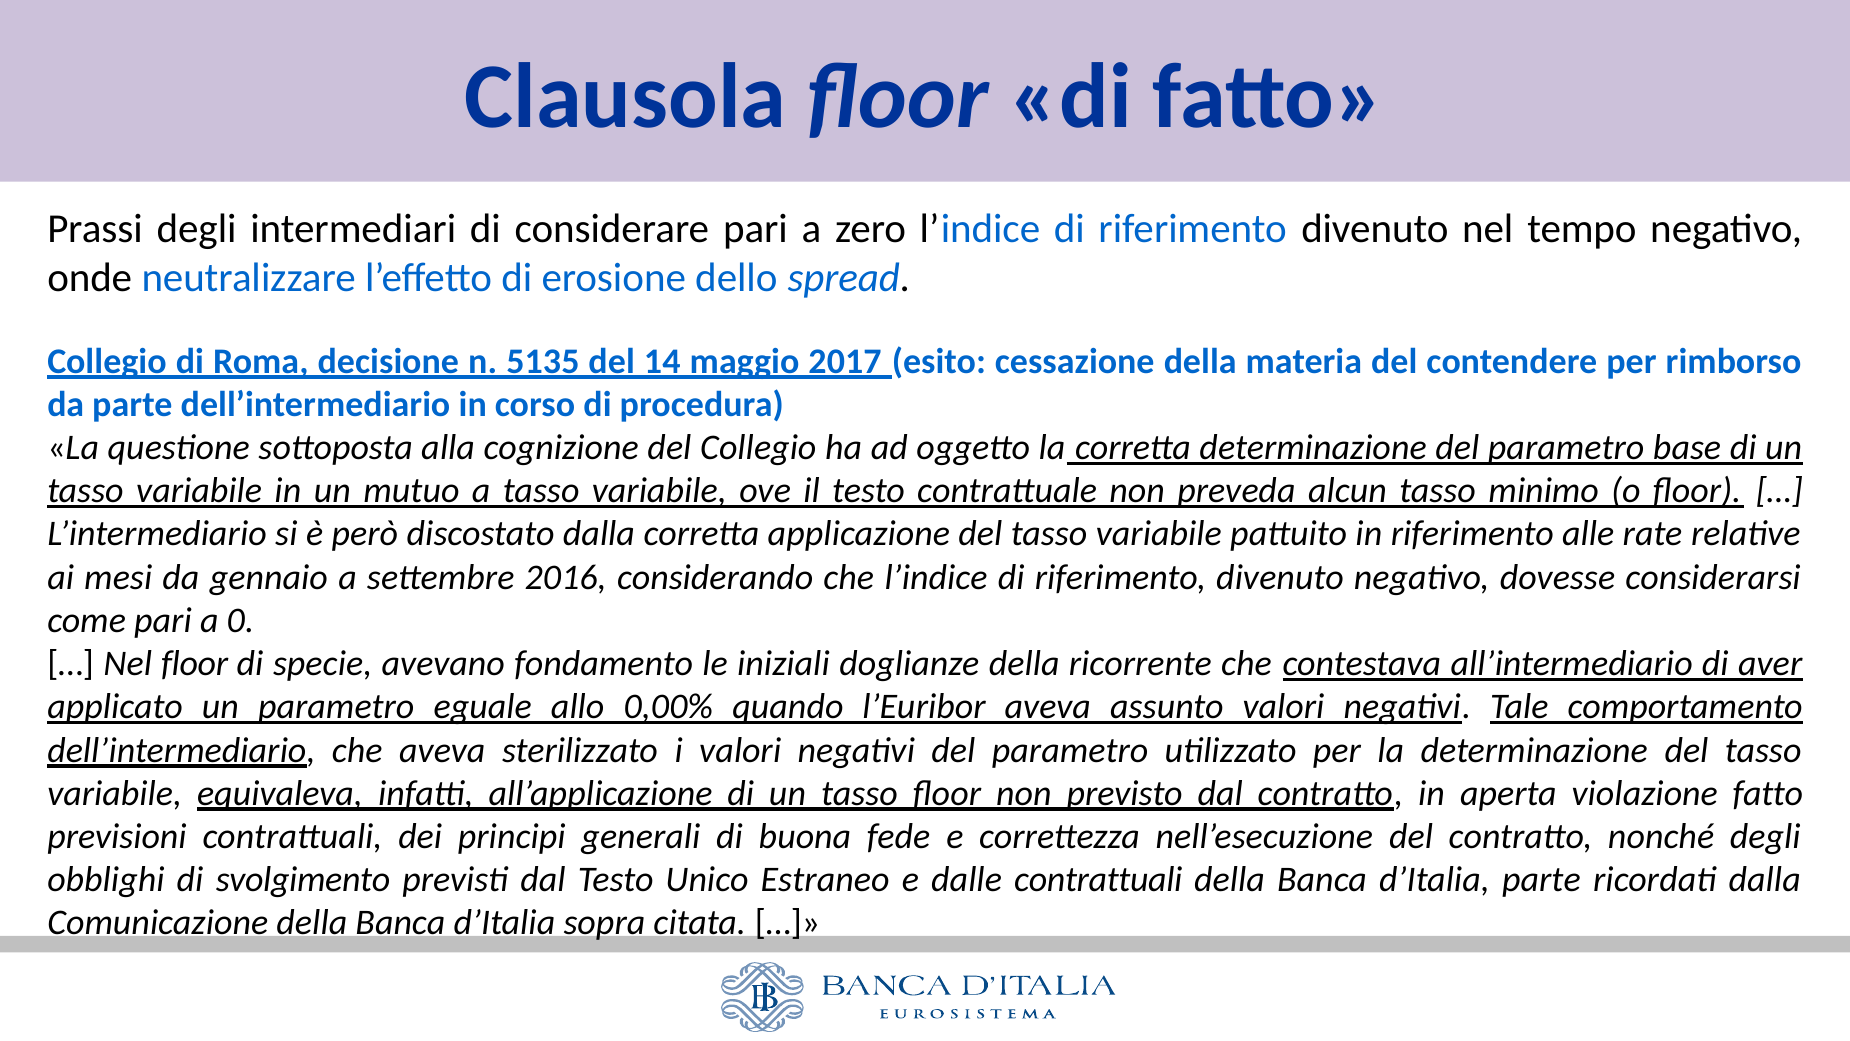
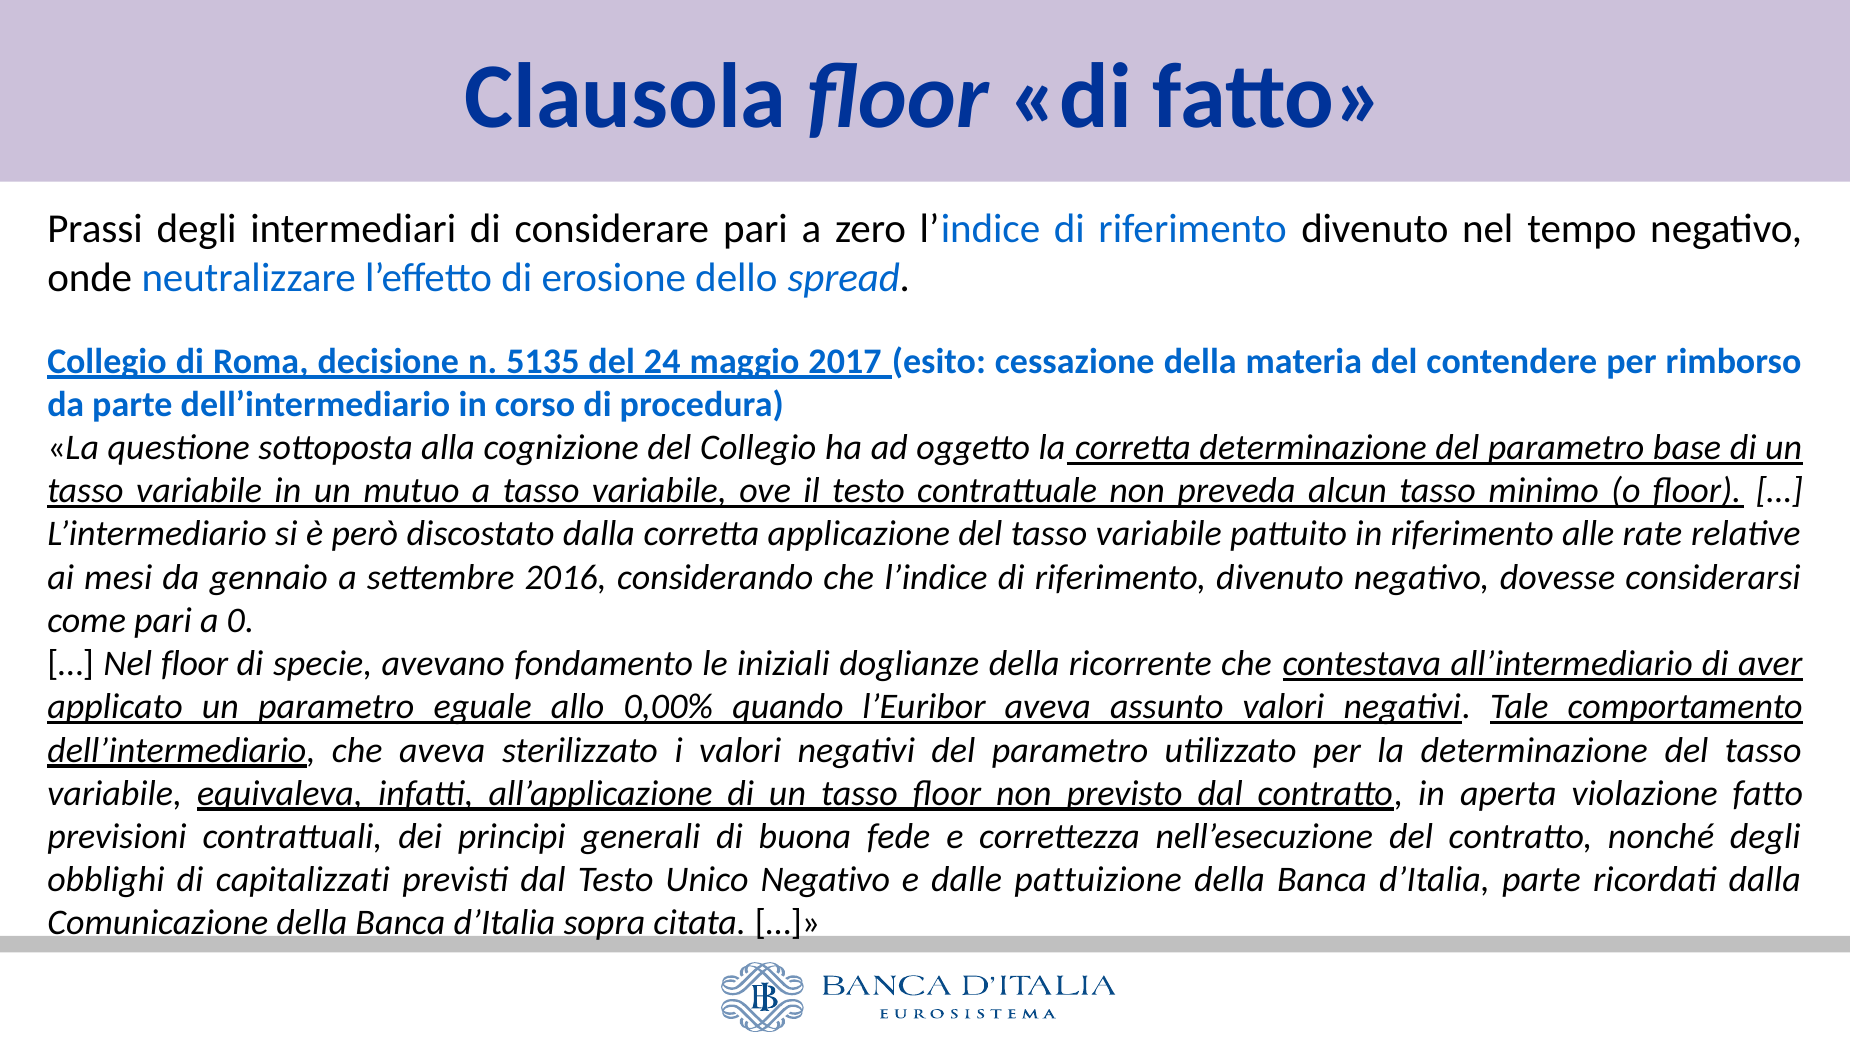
14: 14 -> 24
svolgimento: svolgimento -> capitalizzati
Unico Estraneo: Estraneo -> Negativo
dalle contrattuali: contrattuali -> pattuizione
